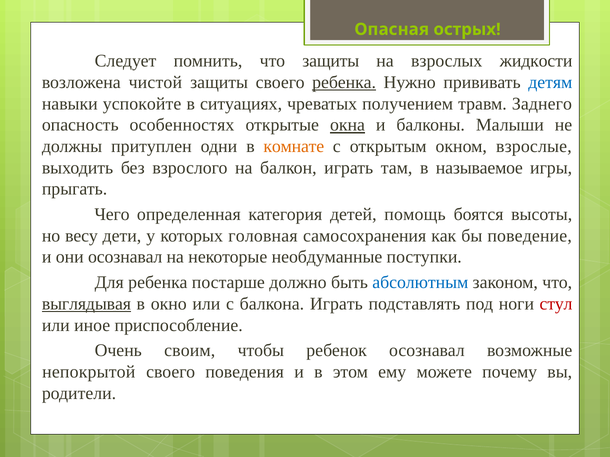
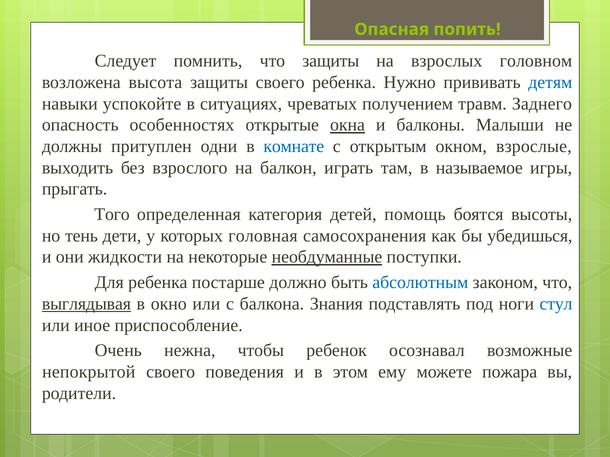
острых: острых -> попить
жидкости: жидкости -> головном
чистой: чистой -> высота
ребенка at (344, 83) underline: present -> none
комнате colour: orange -> blue
Чего: Чего -> Того
весу: весу -> тень
поведение: поведение -> убедишься
они осознавал: осознавал -> жидкости
необдуманные underline: none -> present
балкона Играть: Играть -> Знания
стул colour: red -> blue
своим: своим -> нежна
почему: почему -> пожара
